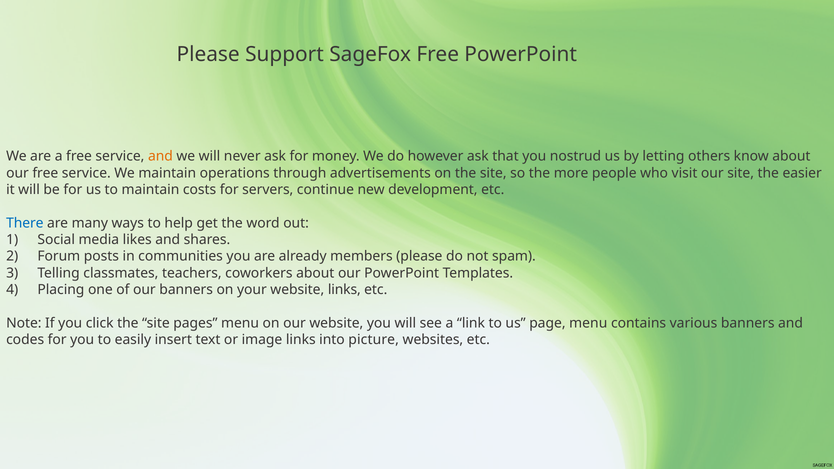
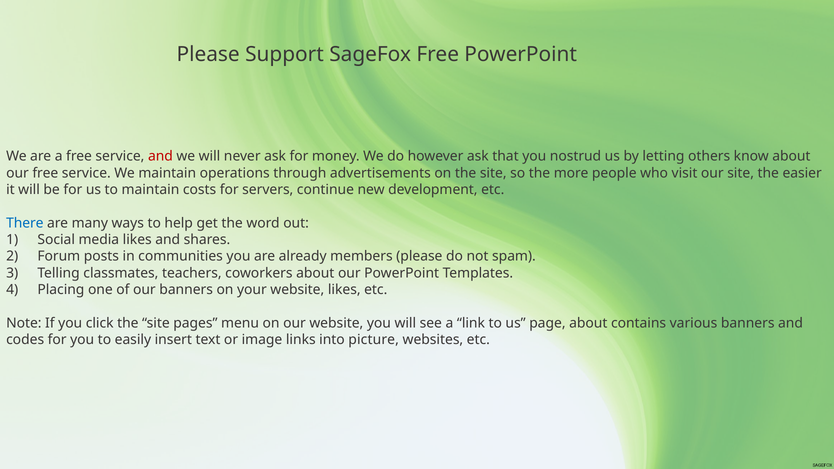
and at (160, 156) colour: orange -> red
website links: links -> likes
page menu: menu -> about
